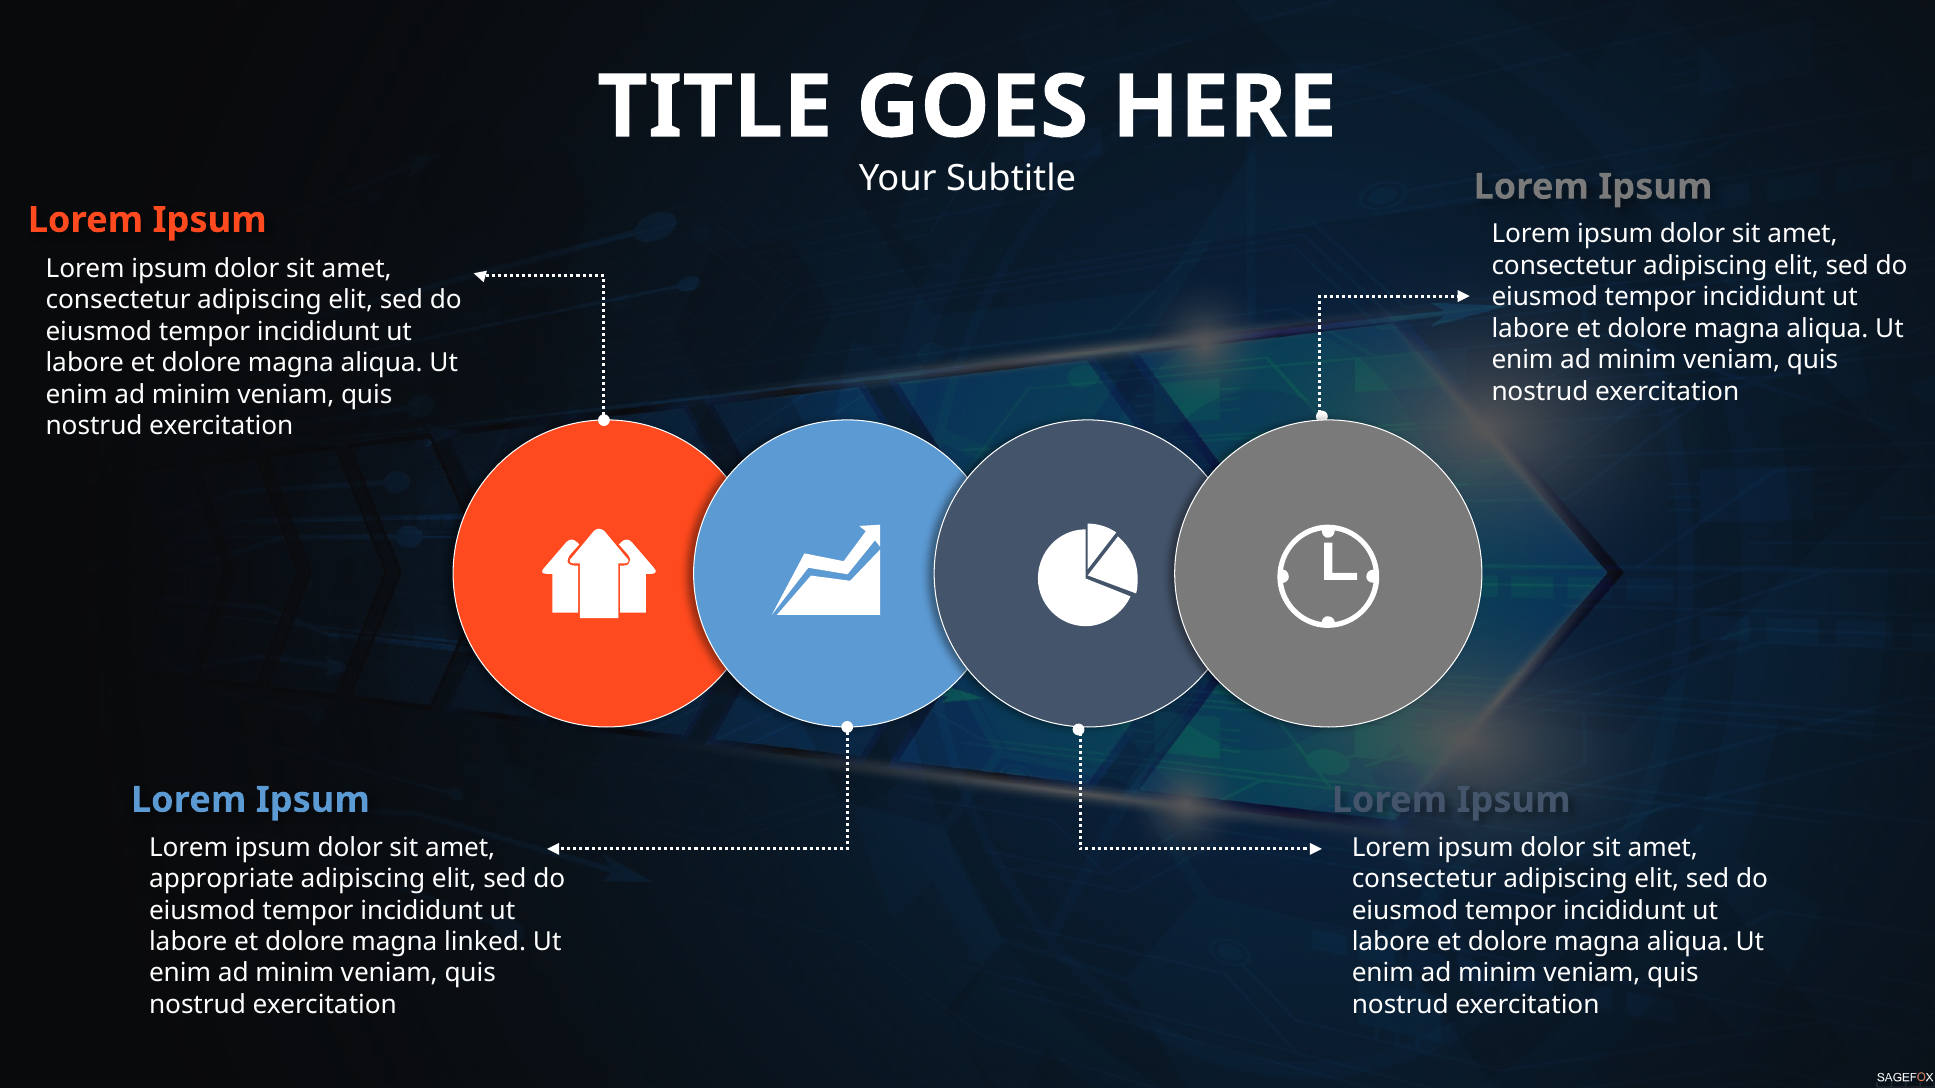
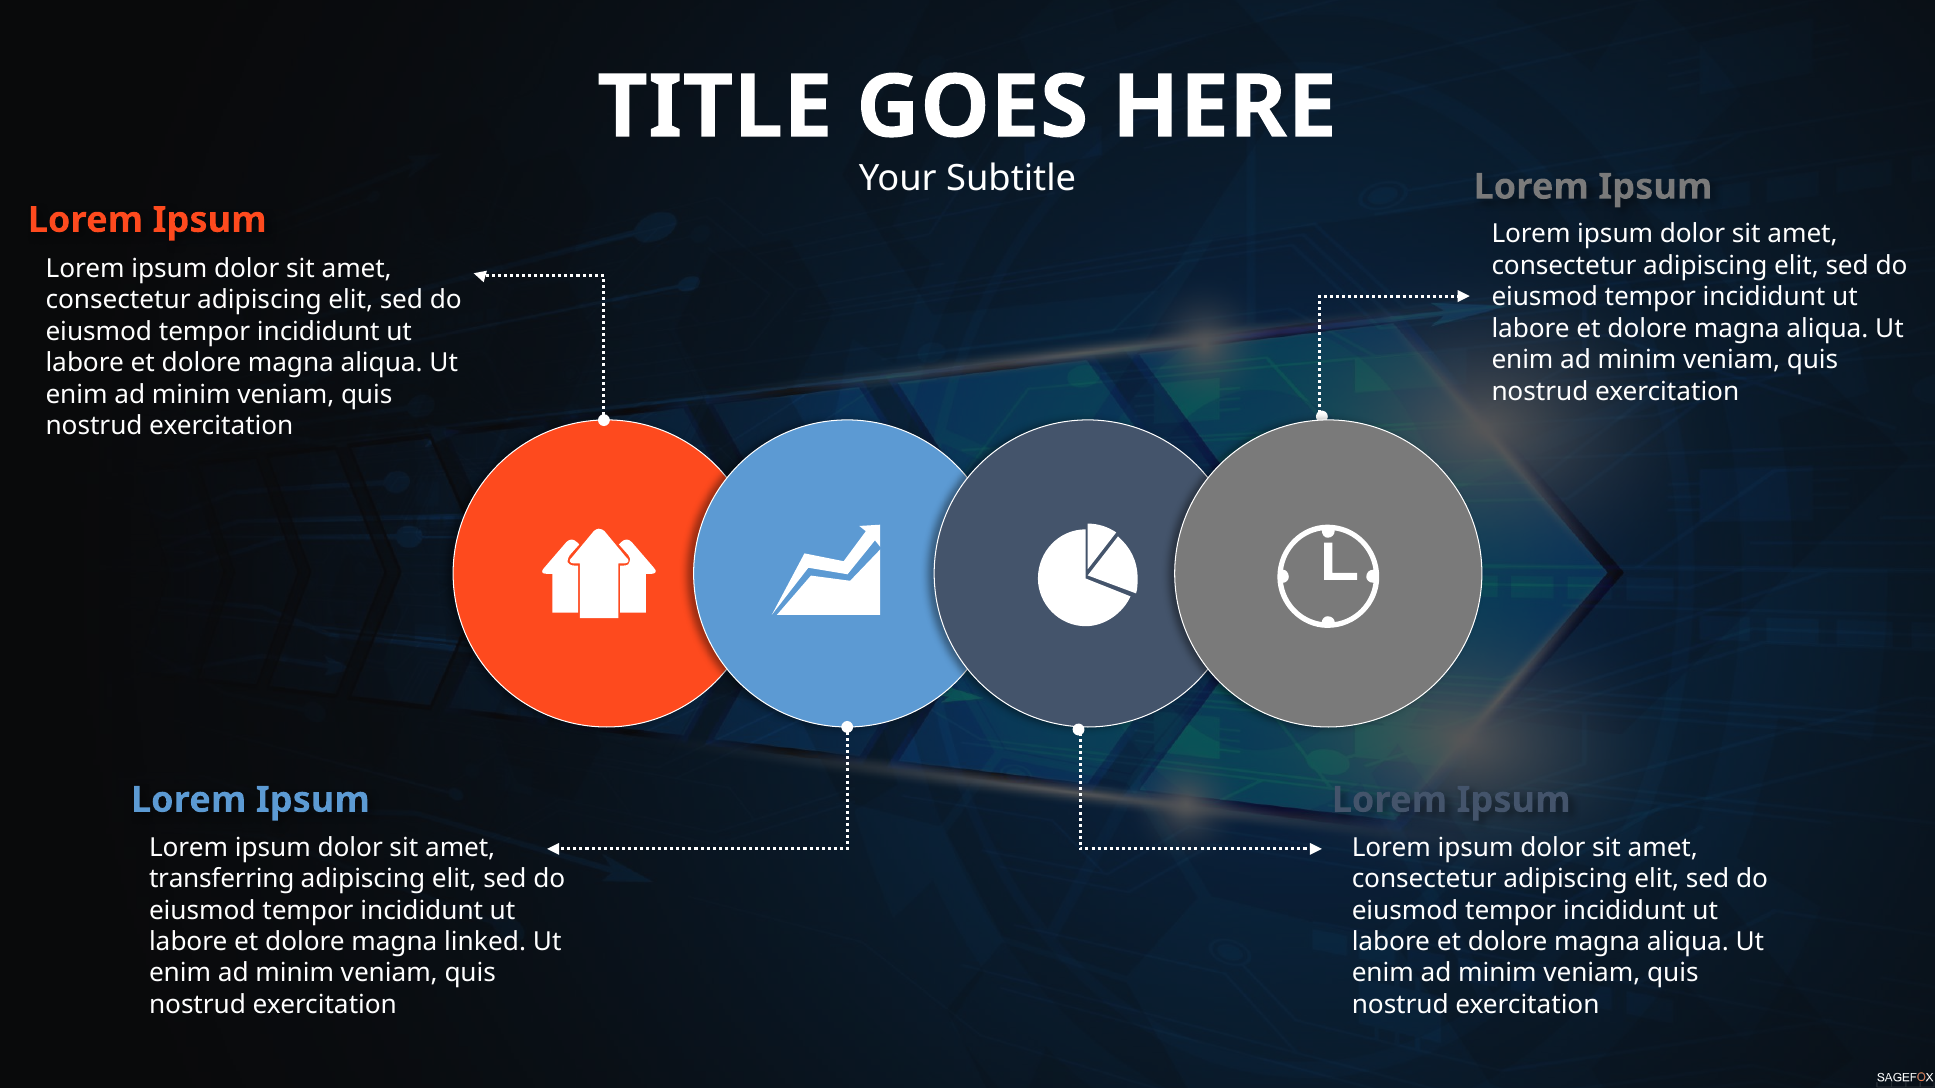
appropriate: appropriate -> transferring
